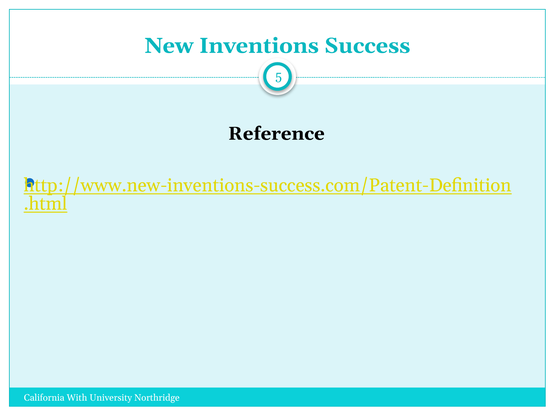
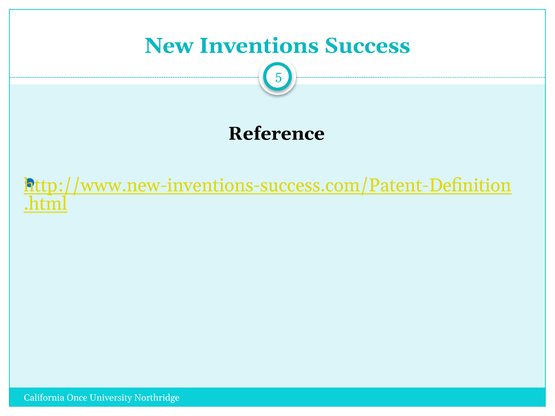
With: With -> Once
